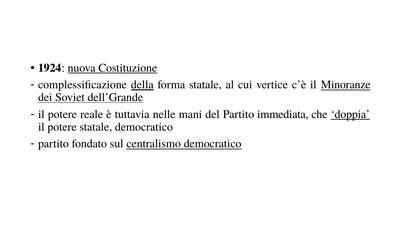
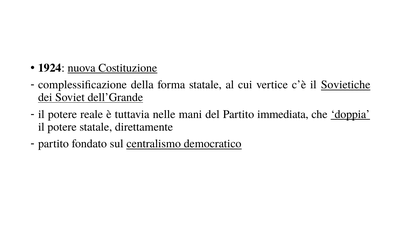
della underline: present -> none
Minoranze: Minoranze -> Sovietiche
statale democratico: democratico -> direttamente
